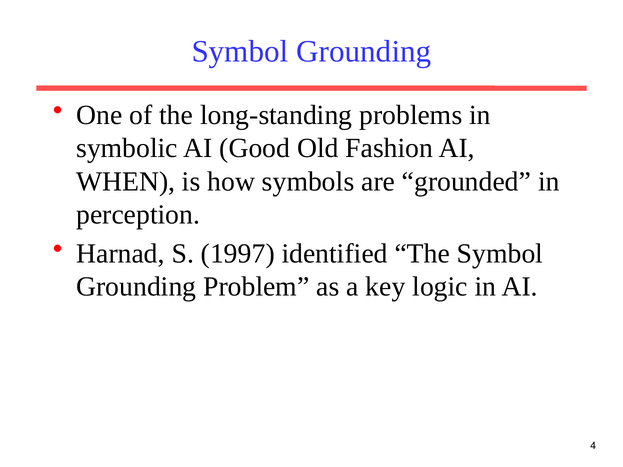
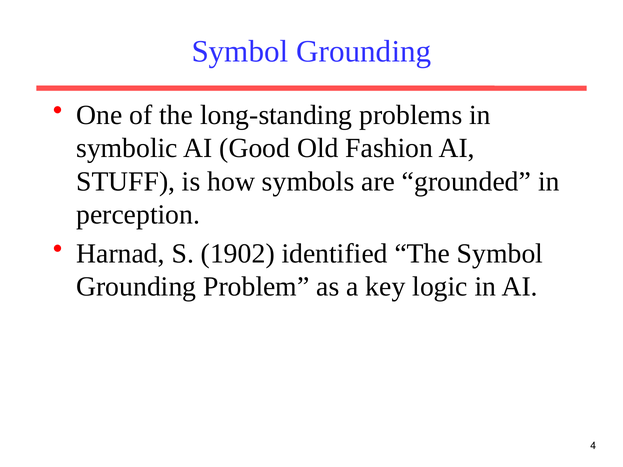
WHEN: WHEN -> STUFF
1997: 1997 -> 1902
